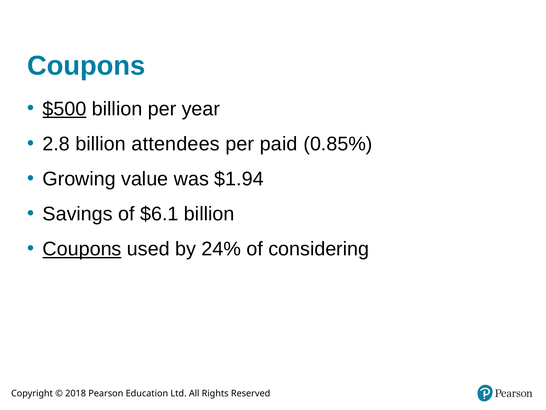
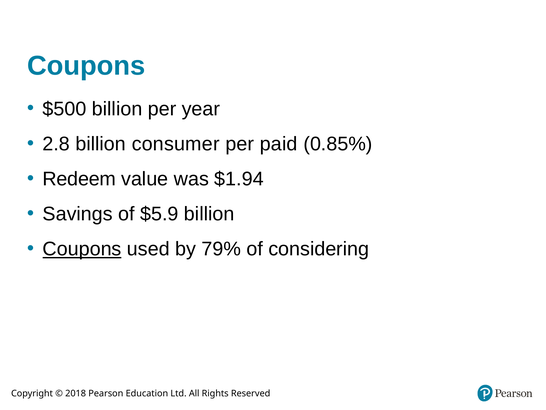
$500 underline: present -> none
attendees: attendees -> consumer
Growing: Growing -> Redeem
$6.1: $6.1 -> $5.9
24%: 24% -> 79%
